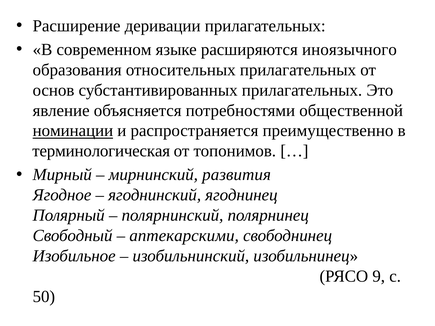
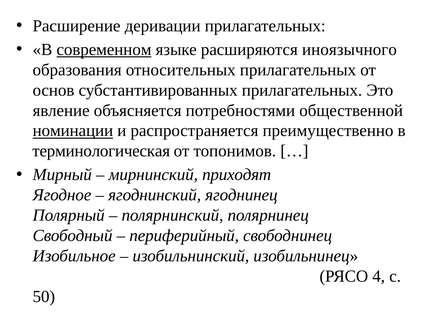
современном underline: none -> present
развития: развития -> приходят
аптекарскими: аптекарскими -> периферийный
9: 9 -> 4
